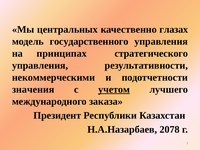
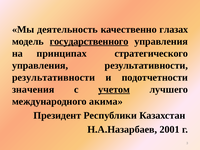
центральных: центральных -> деятельность
государственного underline: none -> present
некоммерческими at (54, 77): некоммерческими -> результативности
заказа: заказа -> акима
2078: 2078 -> 2001
